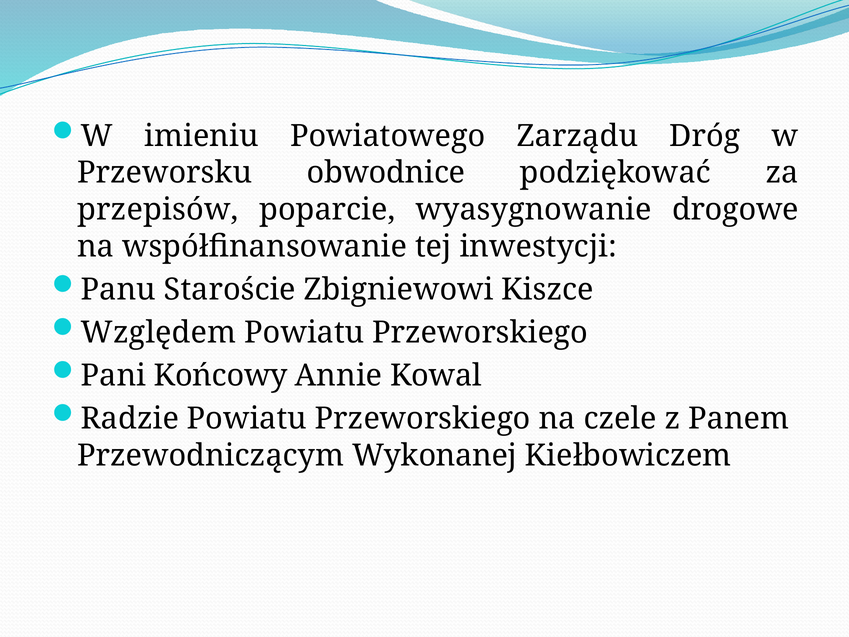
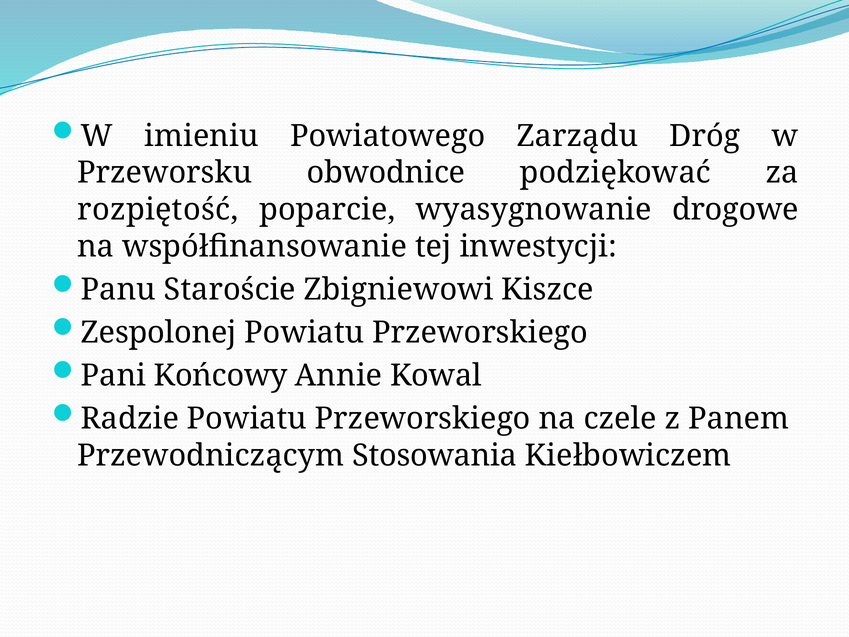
przepisów: przepisów -> rozpiętość
Względem: Względem -> Zespolonej
Wykonanej: Wykonanej -> Stosowania
